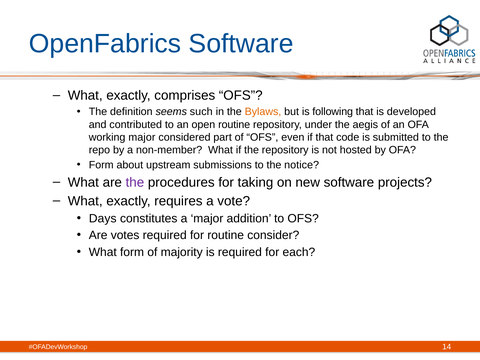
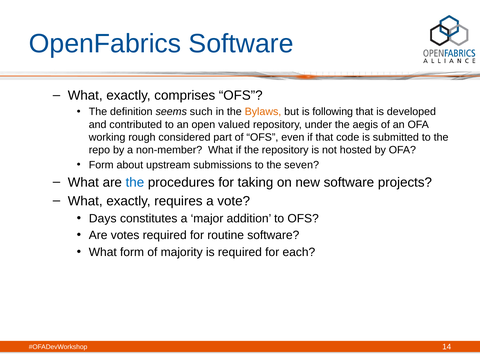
open routine: routine -> valued
working major: major -> rough
notice: notice -> seven
the at (135, 182) colour: purple -> blue
routine consider: consider -> software
